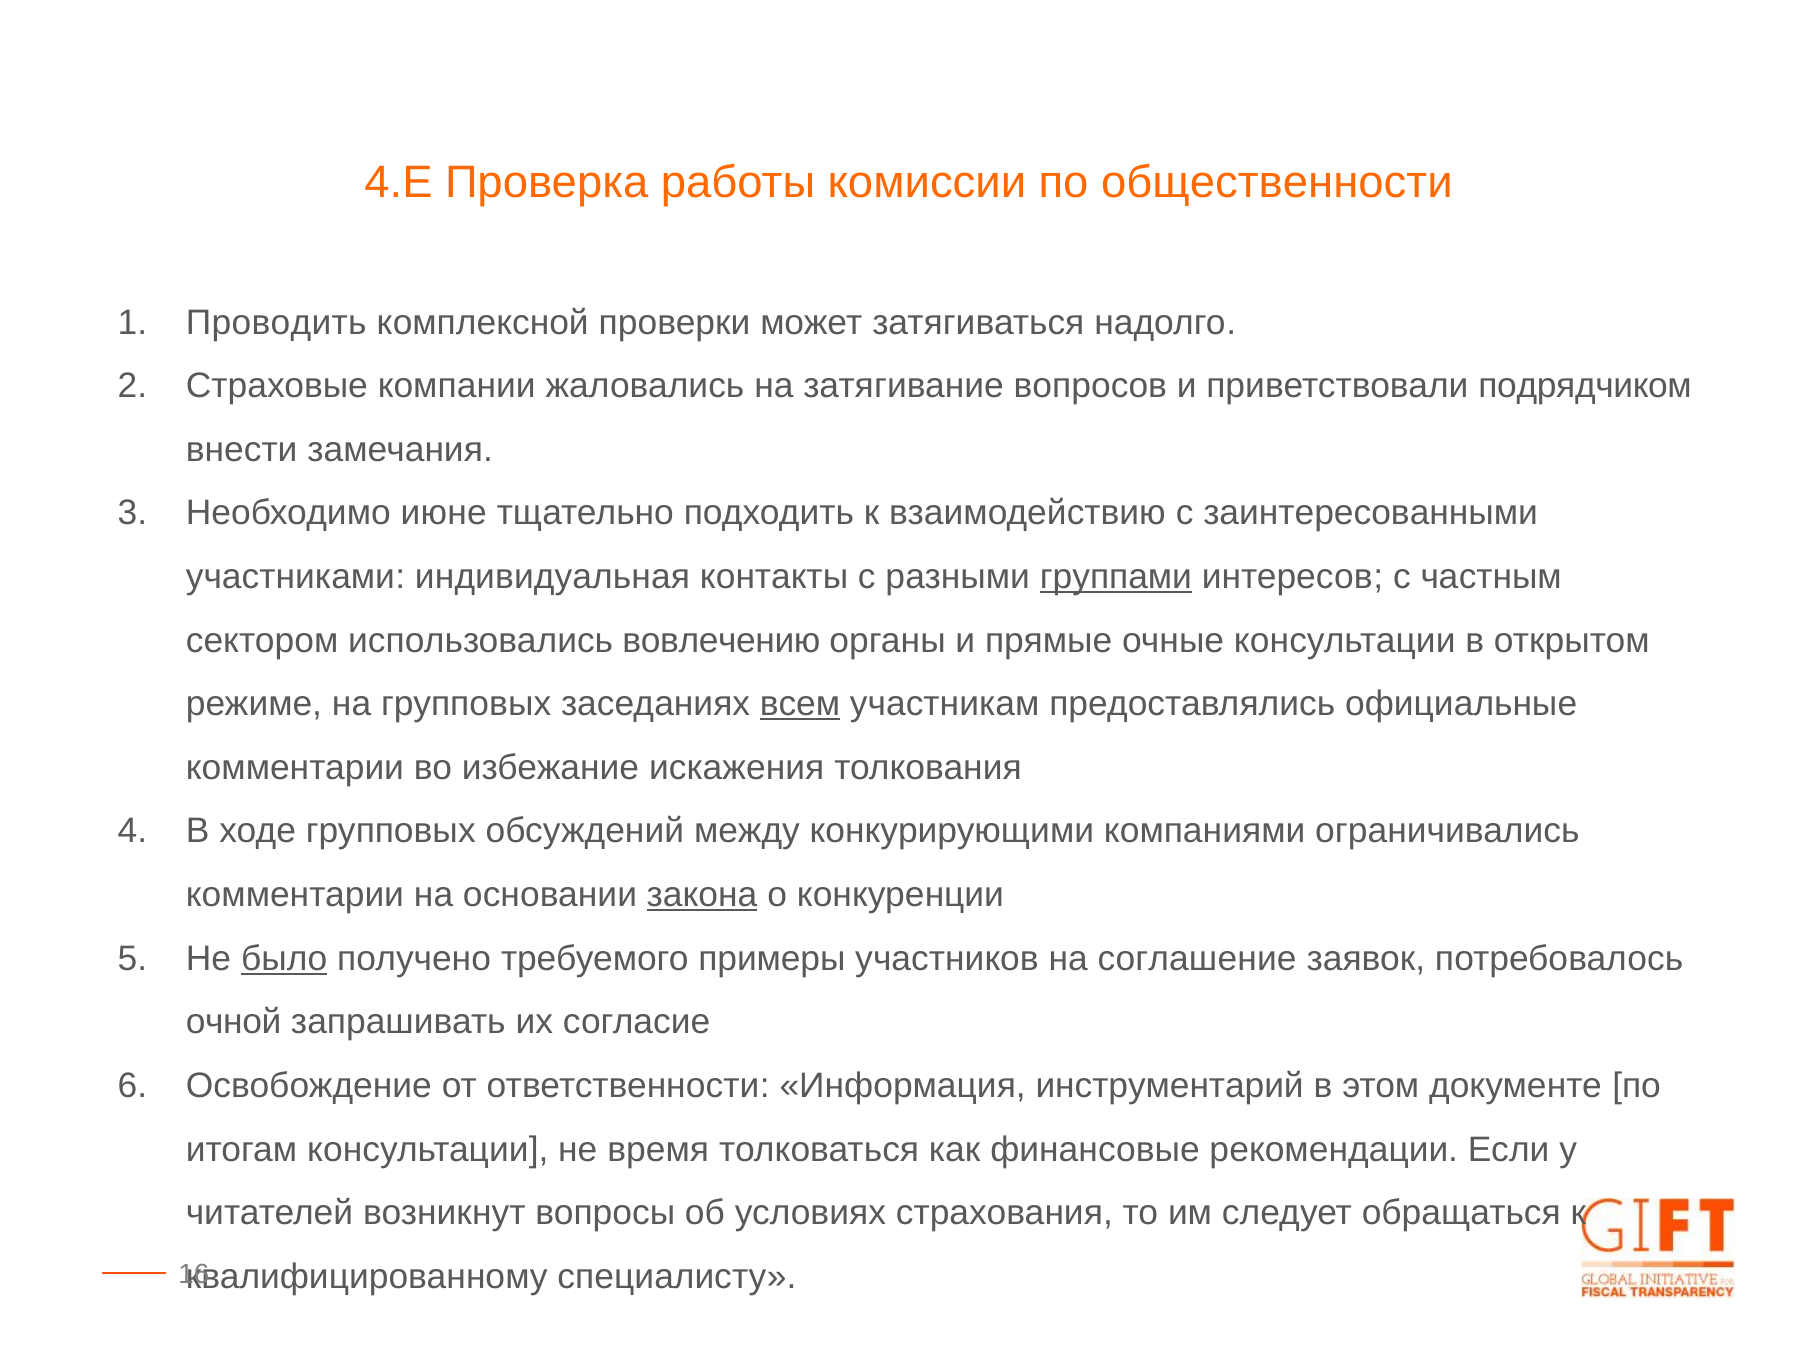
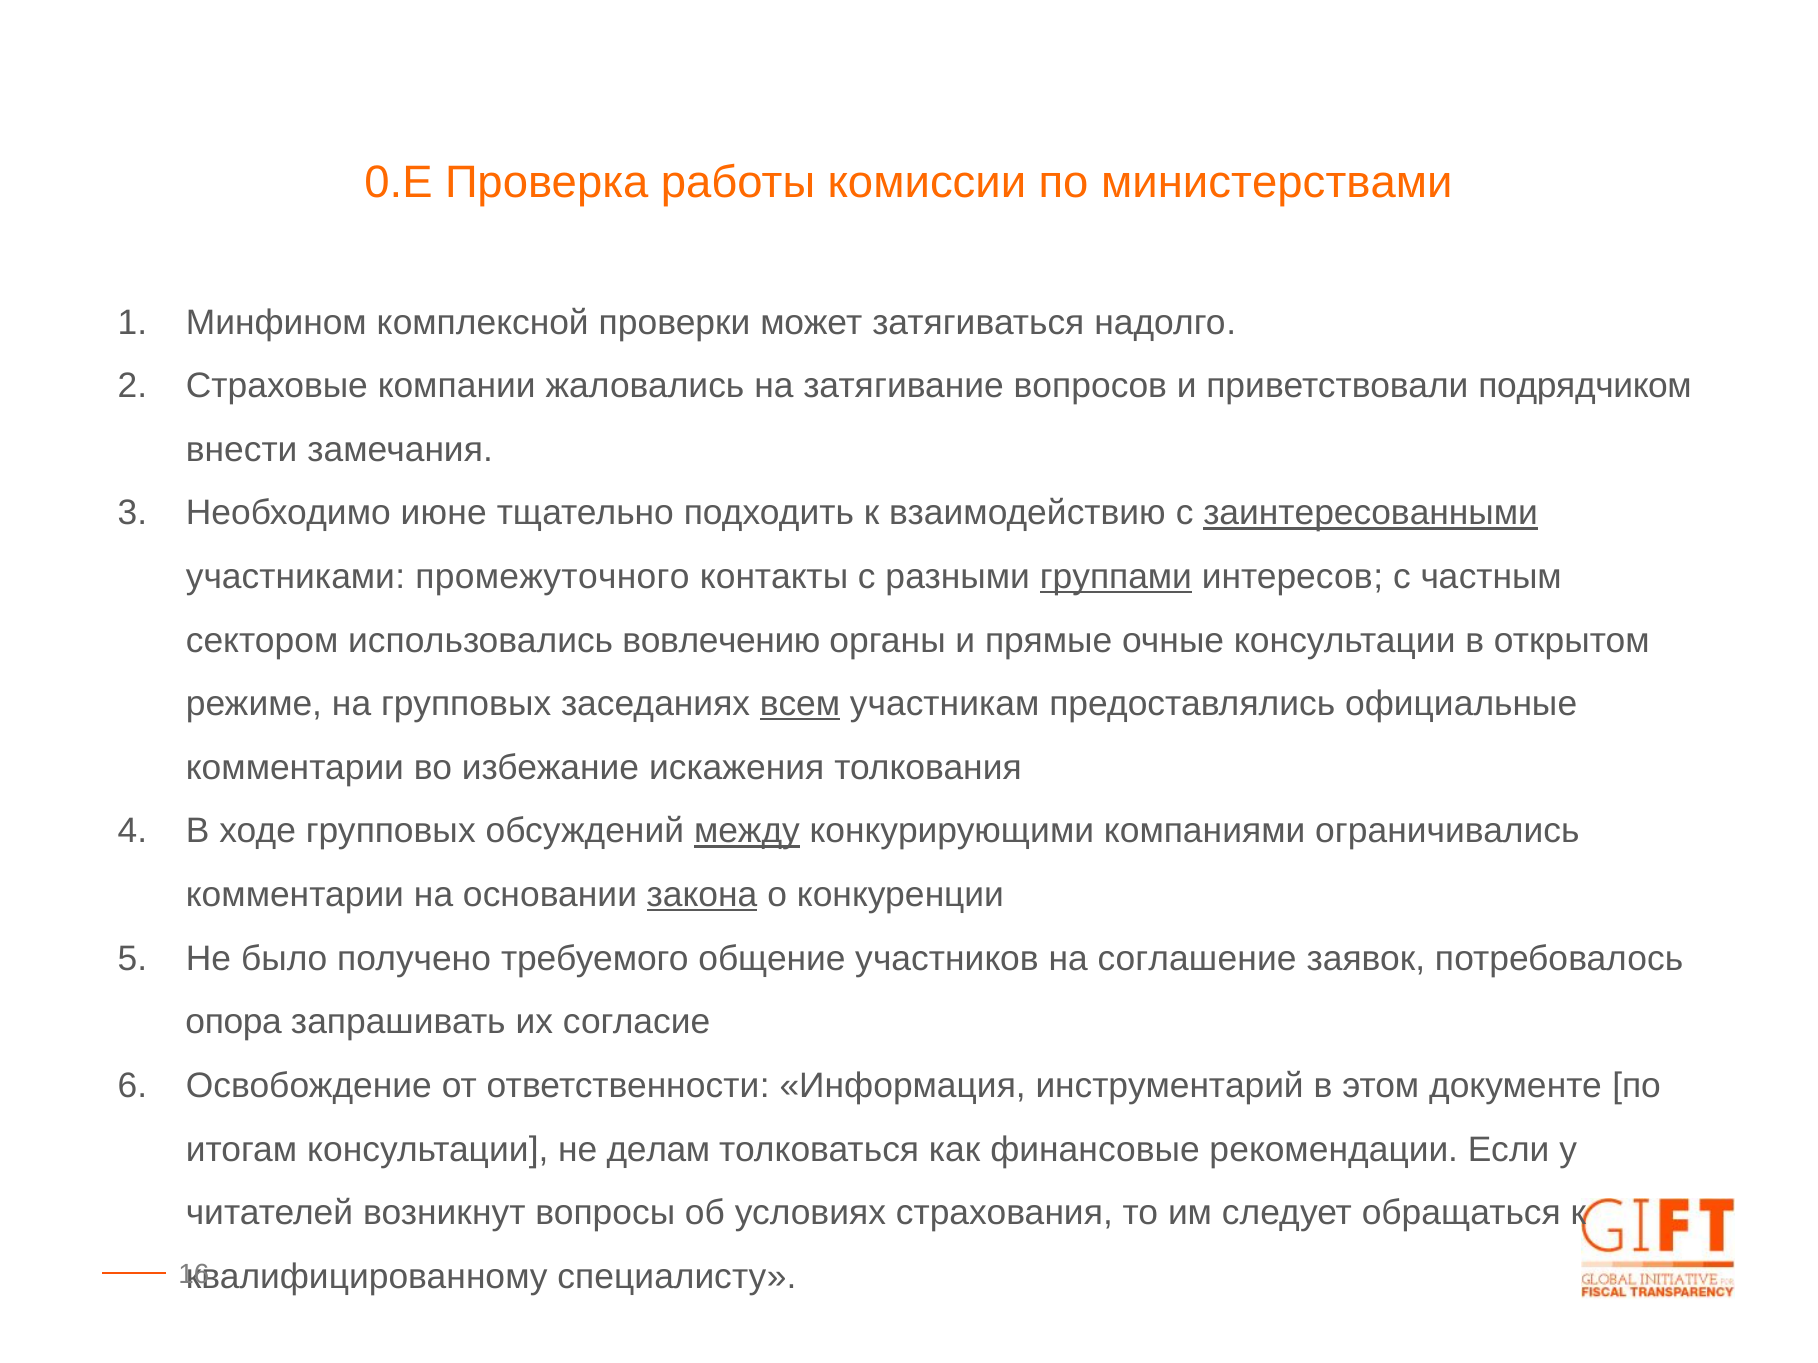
4.E: 4.E -> 0.E
общественности: общественности -> министерствами
Проводить: Проводить -> Минфином
заинтересованными underline: none -> present
индивидуальная: индивидуальная -> промежуточного
между underline: none -> present
было underline: present -> none
примеры: примеры -> общение
очной: очной -> опора
время: время -> делам
